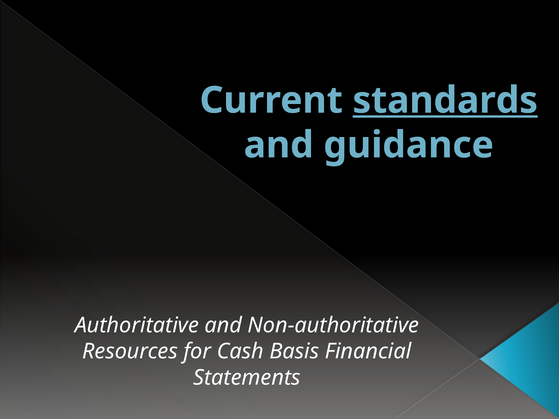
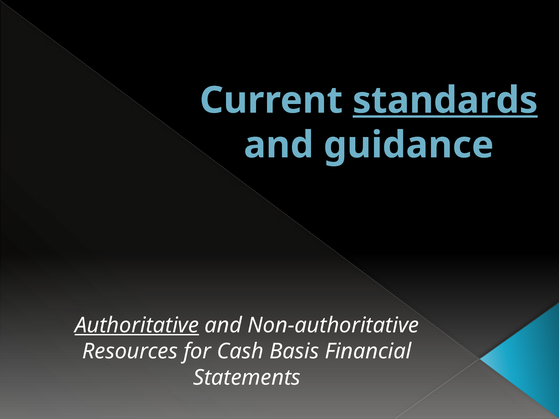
Authoritative underline: none -> present
